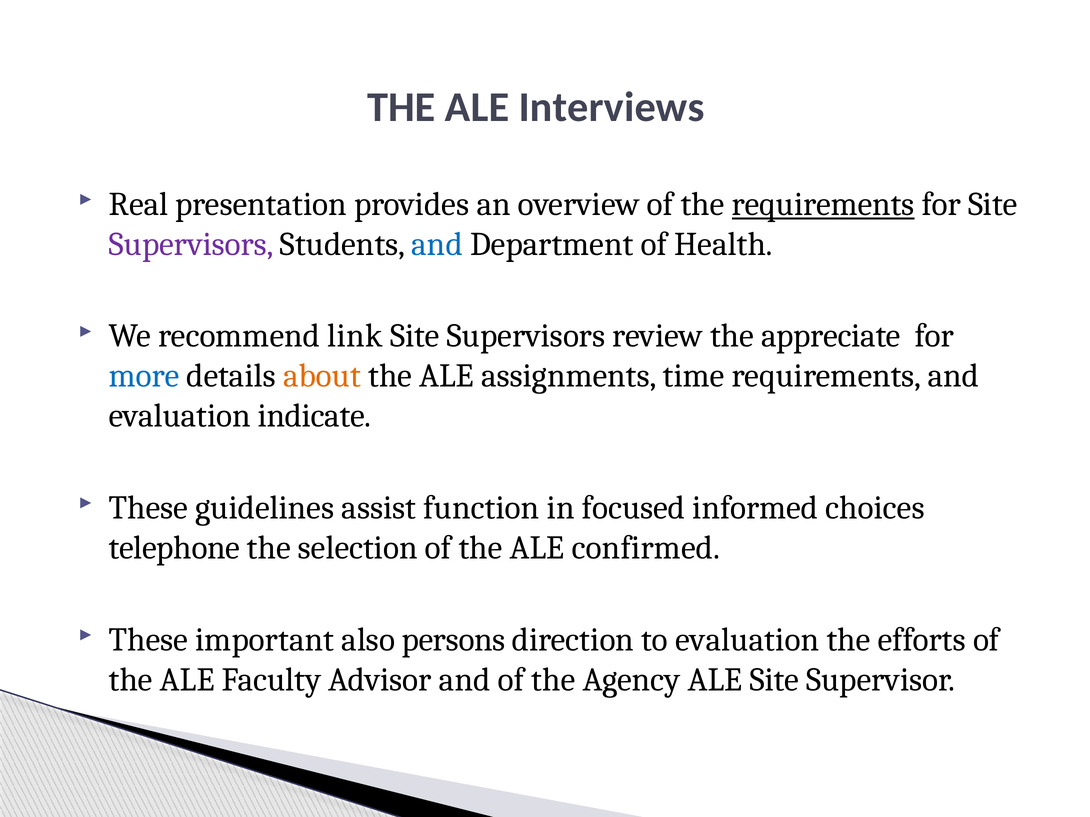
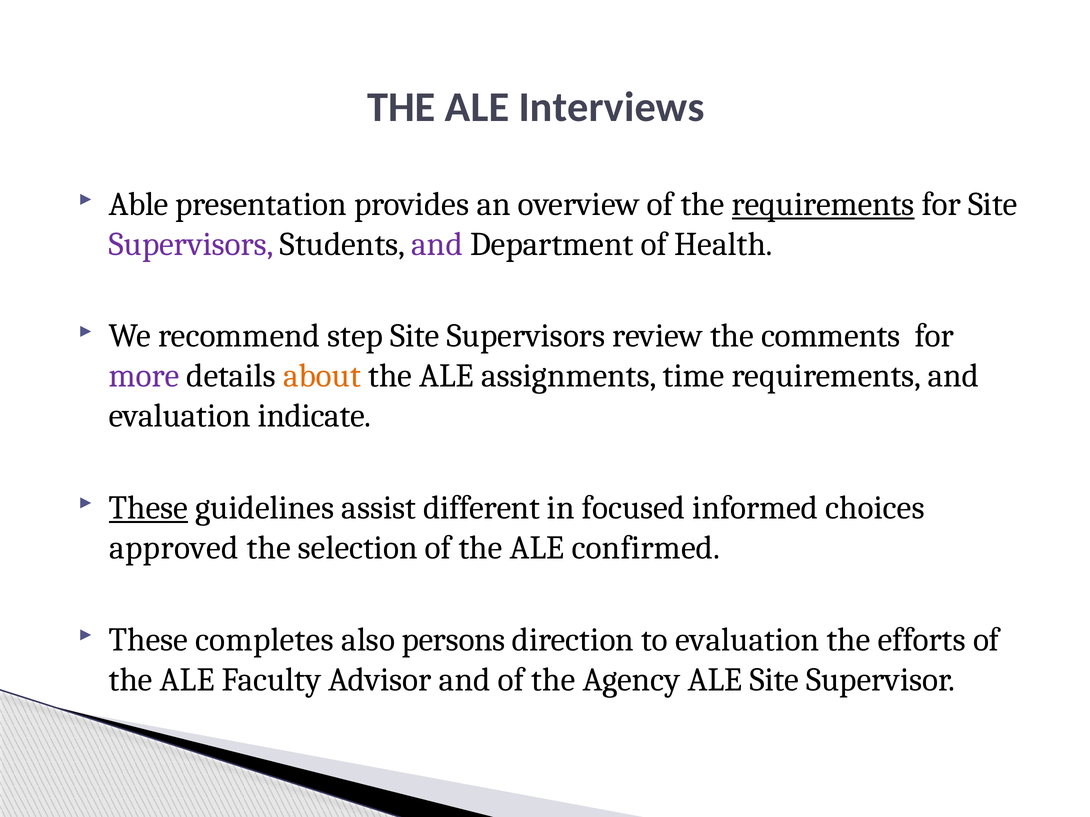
Real: Real -> Able
and at (437, 244) colour: blue -> purple
link: link -> step
appreciate: appreciate -> comments
more colour: blue -> purple
These at (148, 508) underline: none -> present
function: function -> different
telephone: telephone -> approved
important: important -> completes
